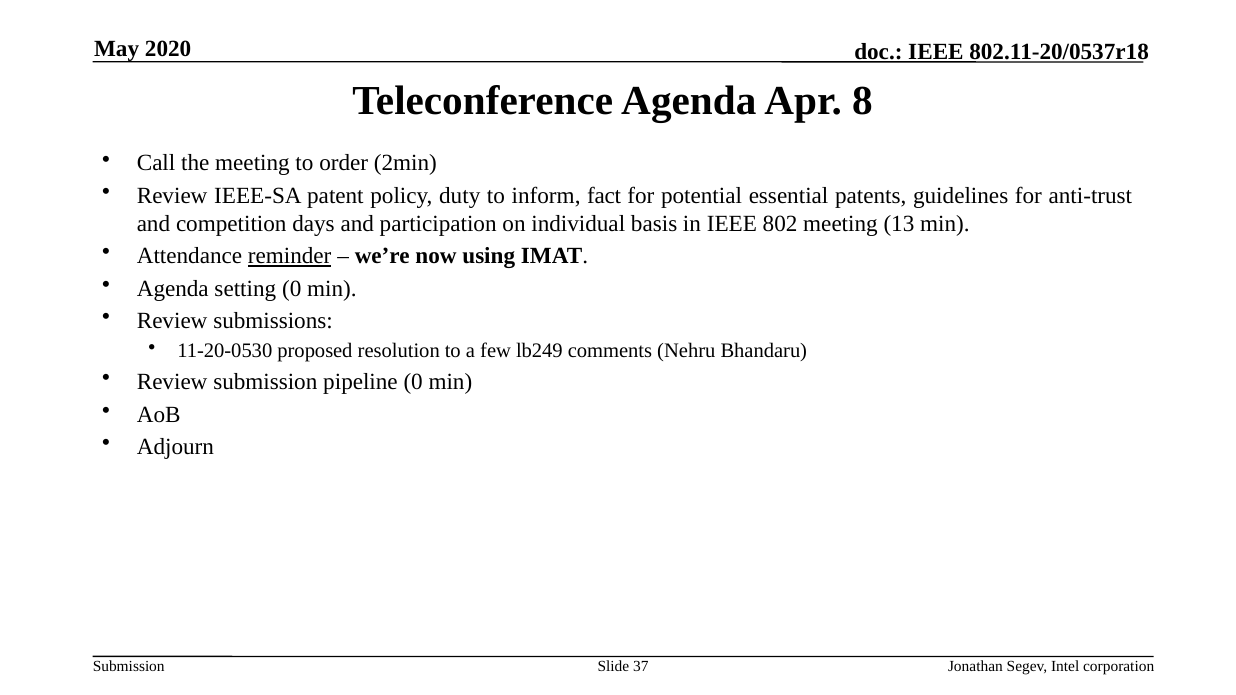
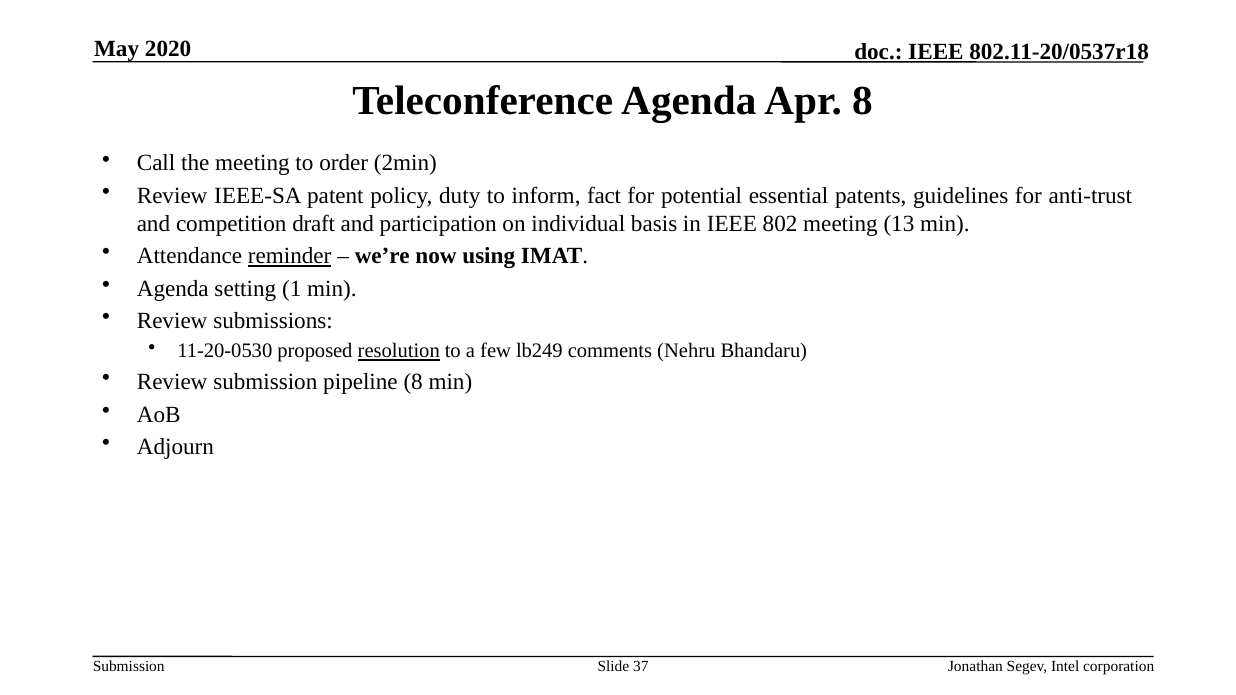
days: days -> draft
setting 0: 0 -> 1
resolution underline: none -> present
pipeline 0: 0 -> 8
